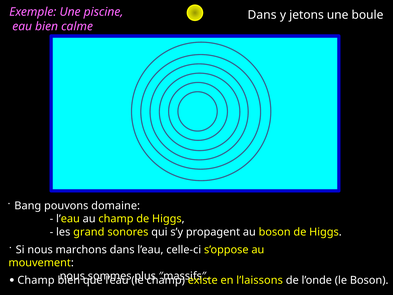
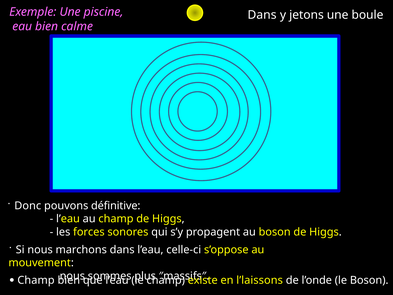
Bang: Bang -> Donc
domaine: domaine -> définitive
grand: grand -> forces
